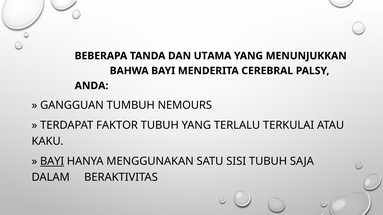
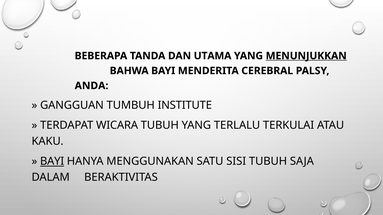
MENUNJUKKAN underline: none -> present
NEMOURS: NEMOURS -> INSTITUTE
FAKTOR: FAKTOR -> WICARA
